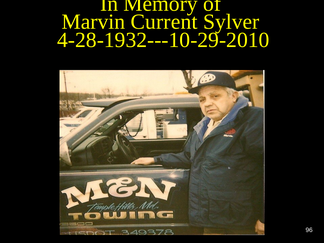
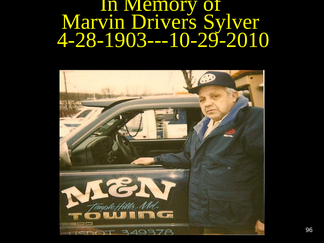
Current: Current -> Drivers
4-28-1932---10-29-2010: 4-28-1932---10-29-2010 -> 4-28-1903---10-29-2010
